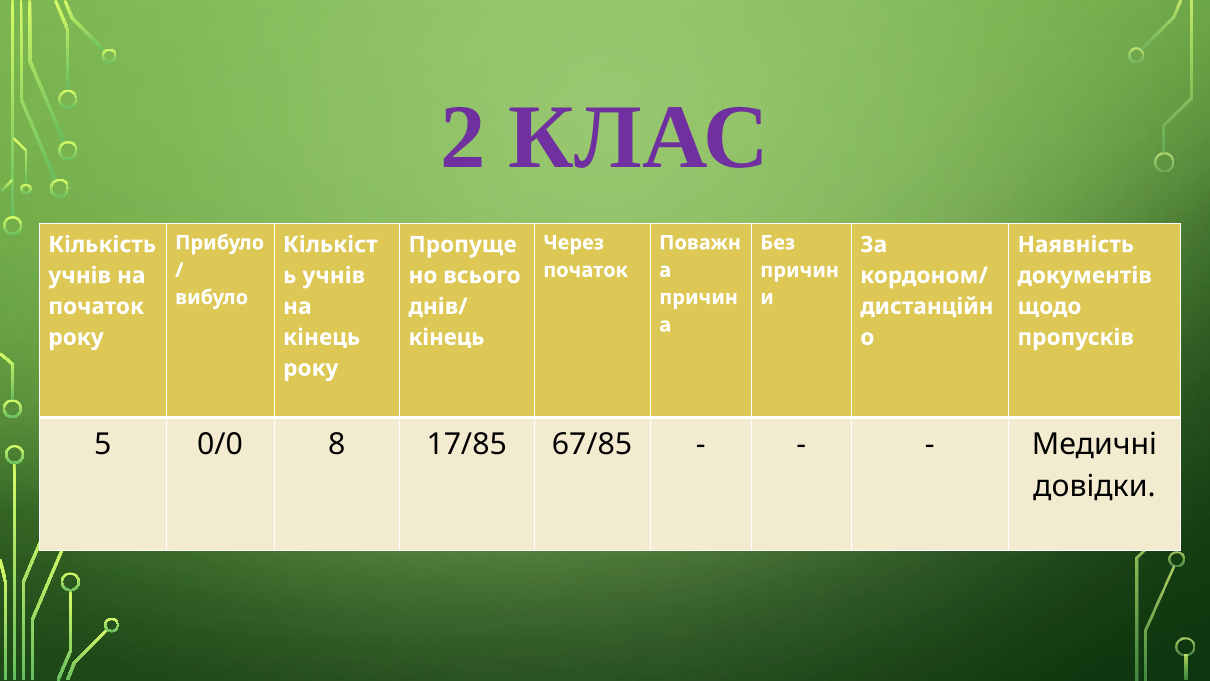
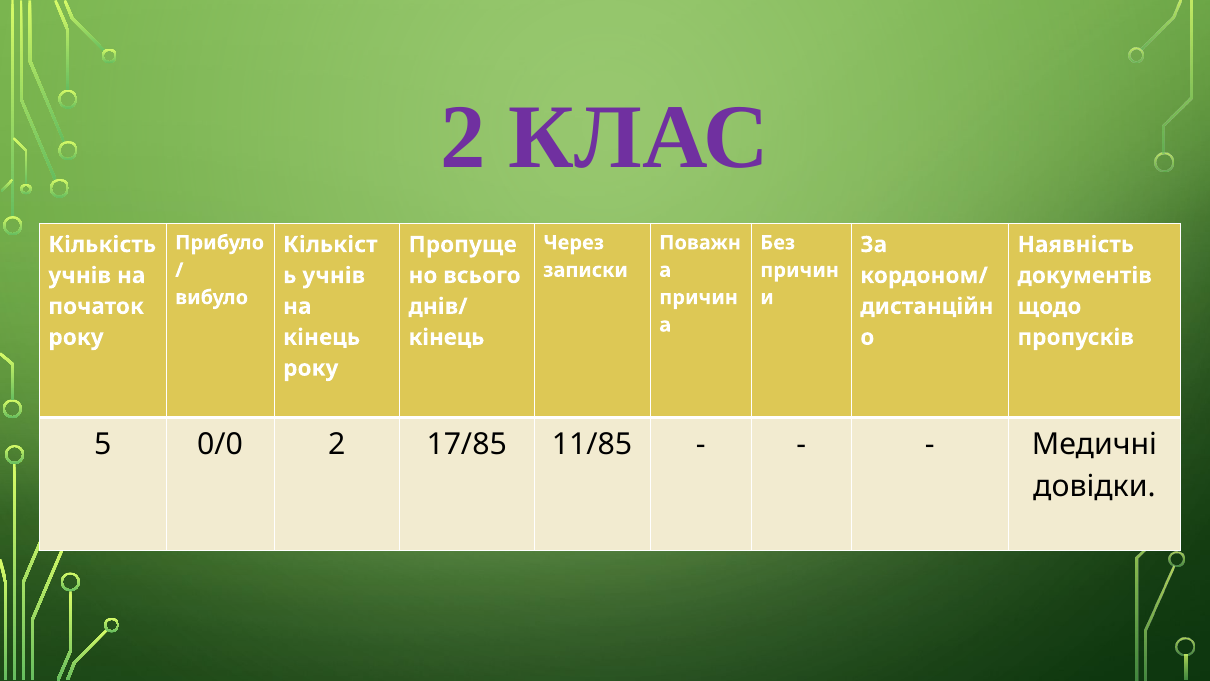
початок at (586, 270): початок -> записки
0/0 8: 8 -> 2
67/85: 67/85 -> 11/85
